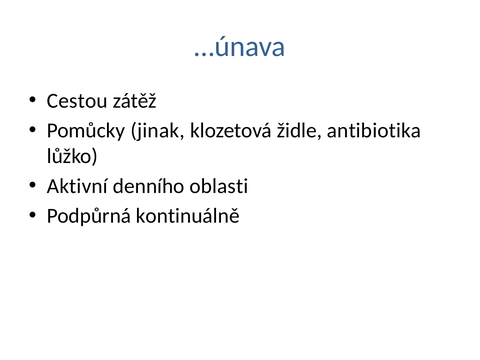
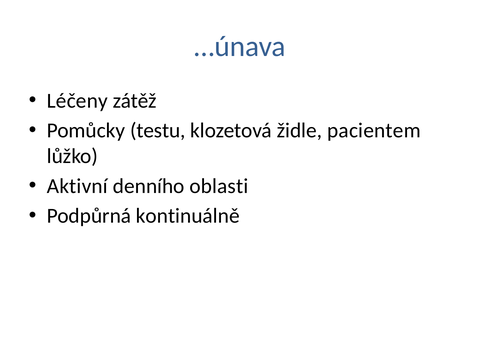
Cestou: Cestou -> Léčeny
jinak: jinak -> testu
antibiotika: antibiotika -> pacientem
